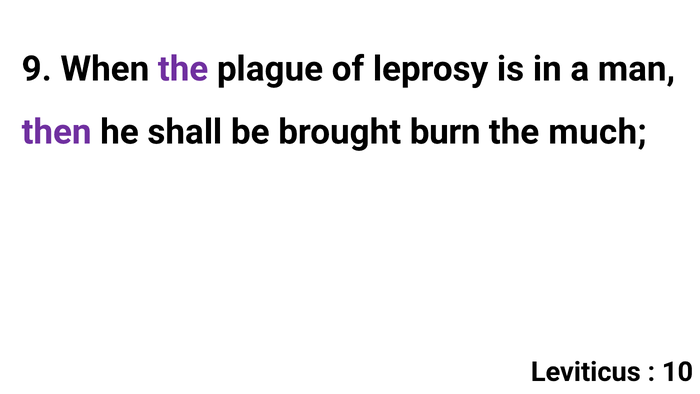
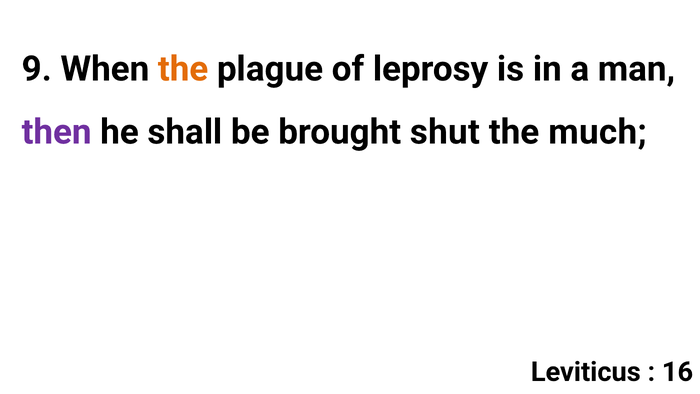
the at (183, 69) colour: purple -> orange
burn: burn -> shut
10: 10 -> 16
